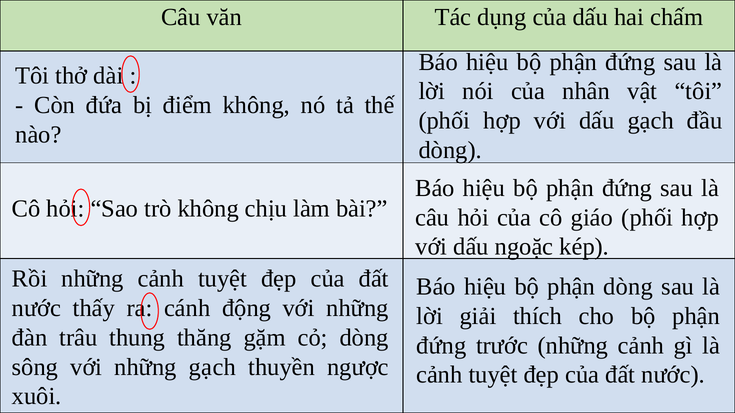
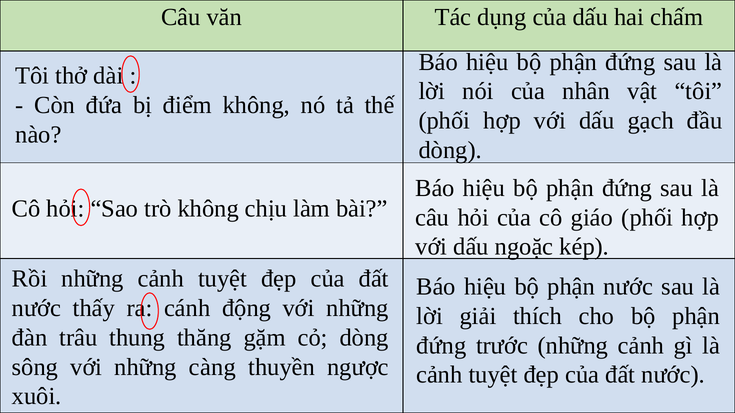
phận dòng: dòng -> nước
những gạch: gạch -> càng
